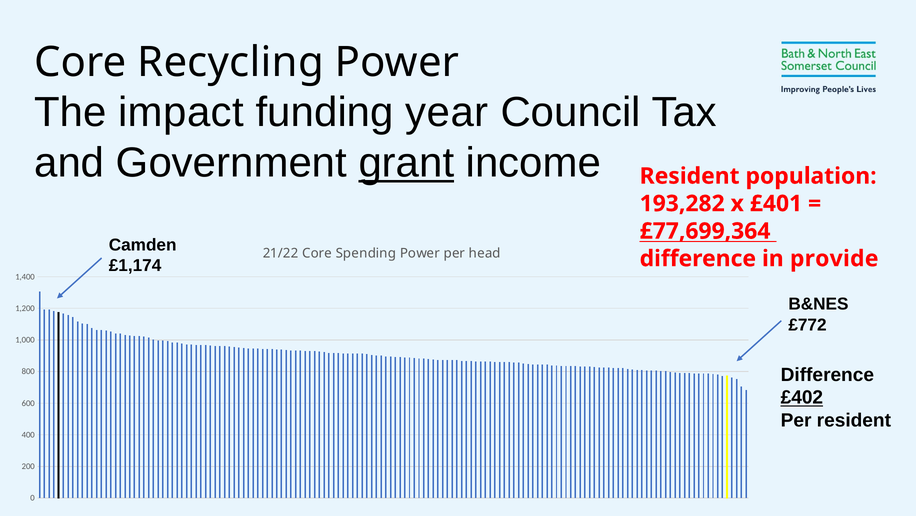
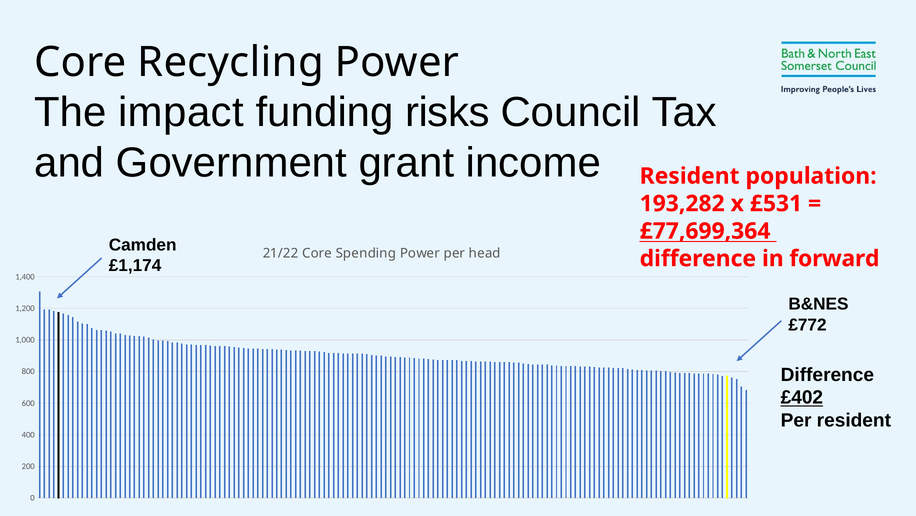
year: year -> risks
grant underline: present -> none
£401: £401 -> £531
provide: provide -> forward
